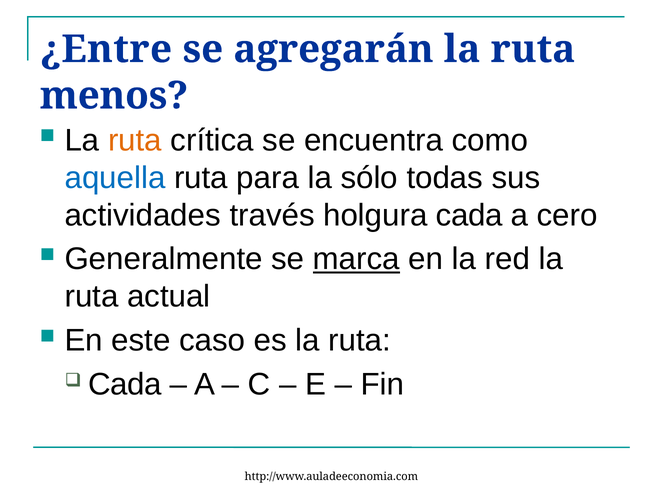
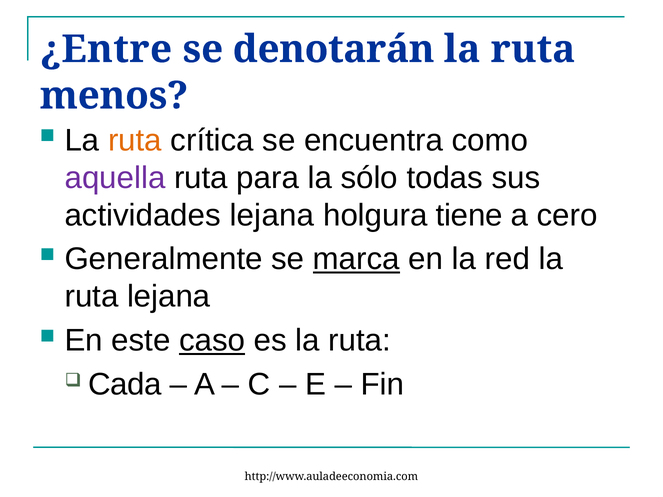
agregarán: agregarán -> denotarán
aquella colour: blue -> purple
actividades través: través -> lejana
holgura cada: cada -> tiene
ruta actual: actual -> lejana
caso underline: none -> present
